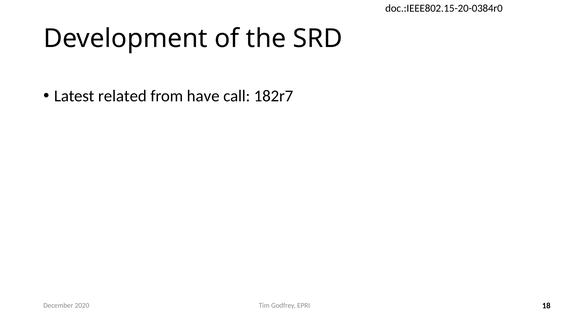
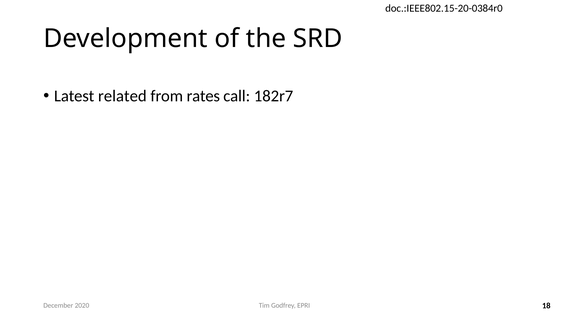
have: have -> rates
